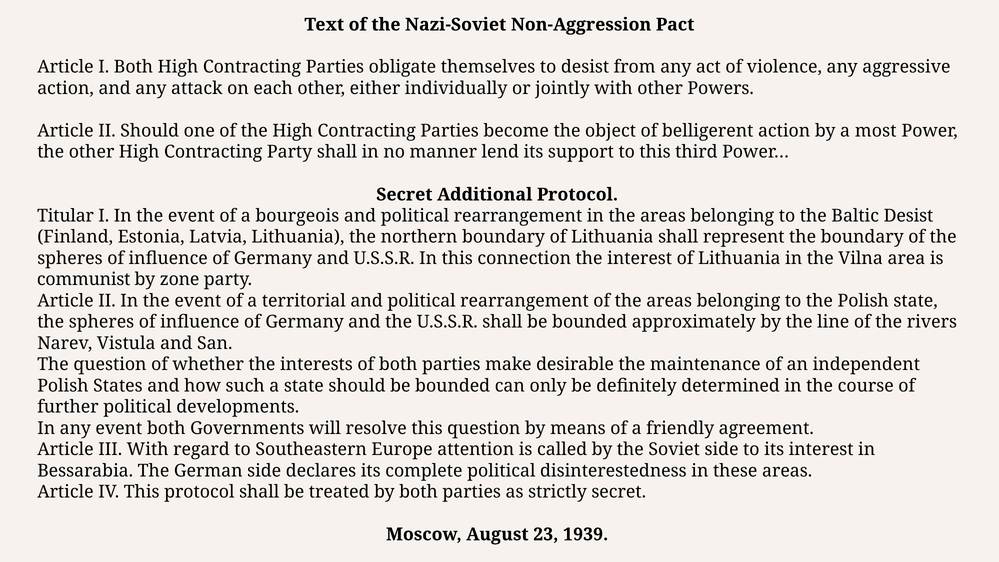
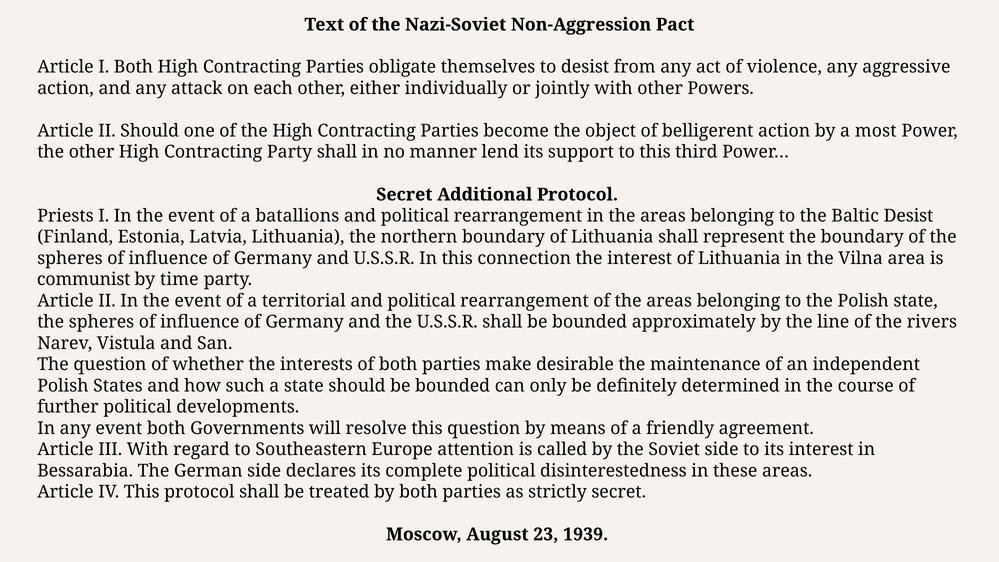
Titular: Titular -> Priests
bourgeois: bourgeois -> batallions
zone: zone -> time
